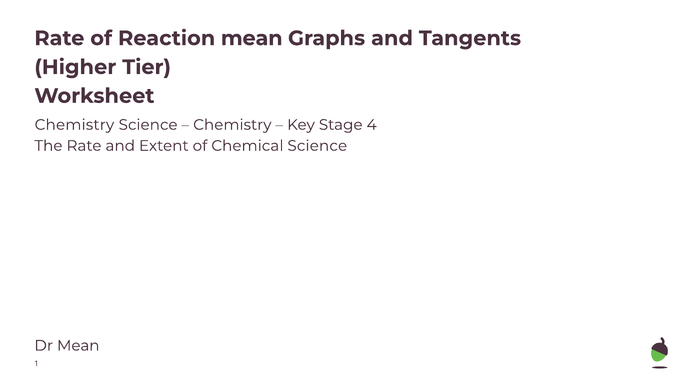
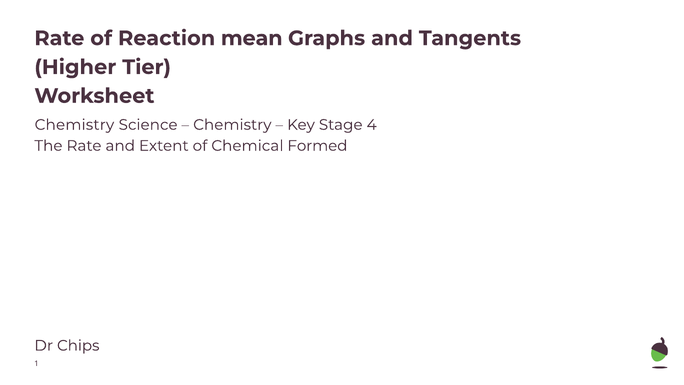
Chemical Science: Science -> Formed
Dr Mean: Mean -> Chips
